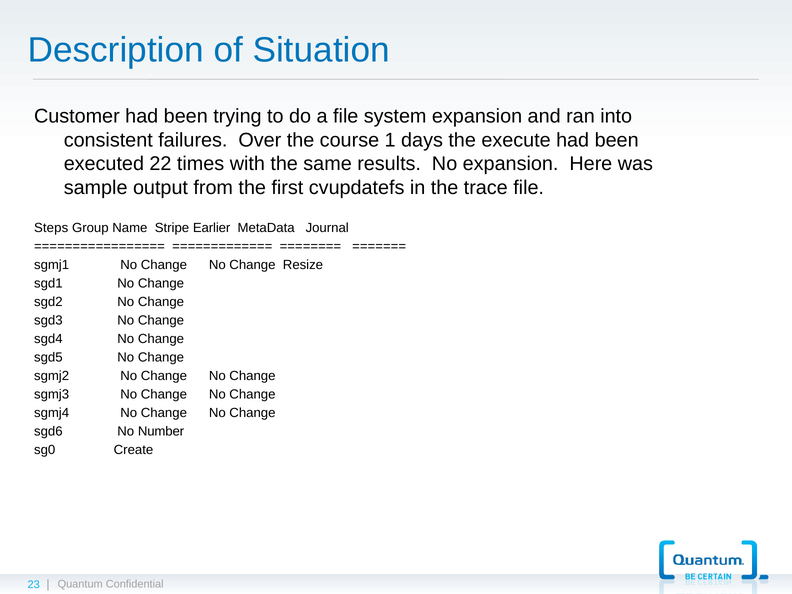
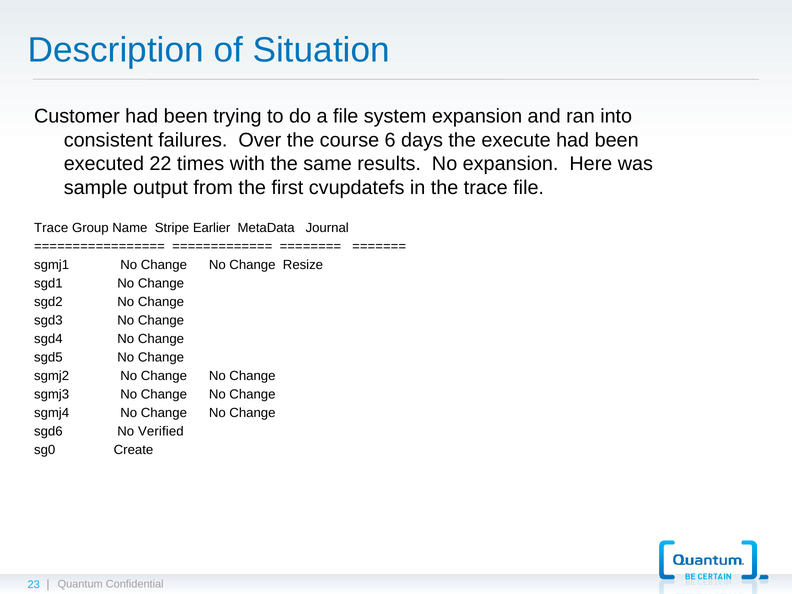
1: 1 -> 6
Steps at (51, 228): Steps -> Trace
Number: Number -> Verified
